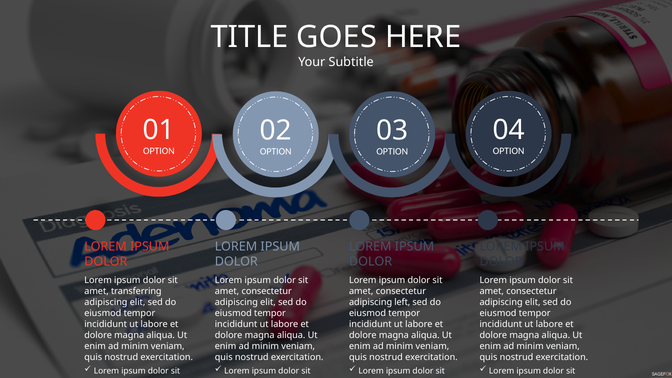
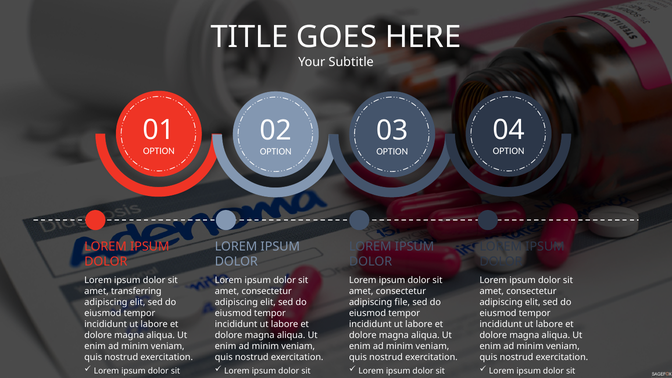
left: left -> file
